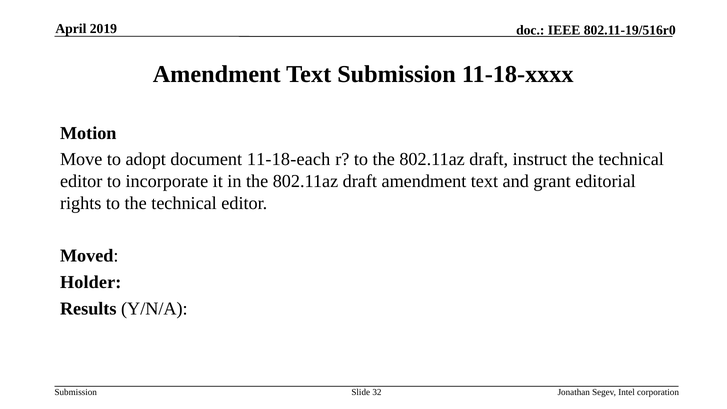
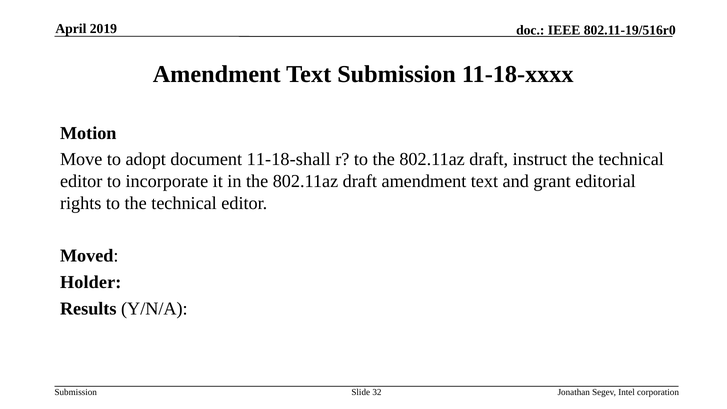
11-18-each: 11-18-each -> 11-18-shall
